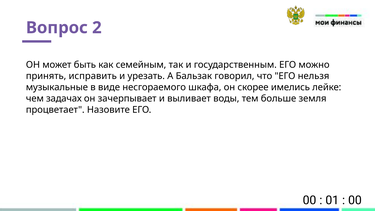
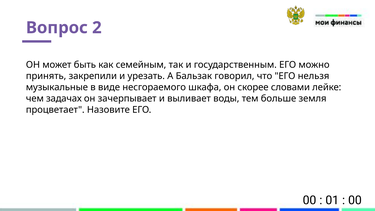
исправить: исправить -> закрепили
имелись: имелись -> словами
